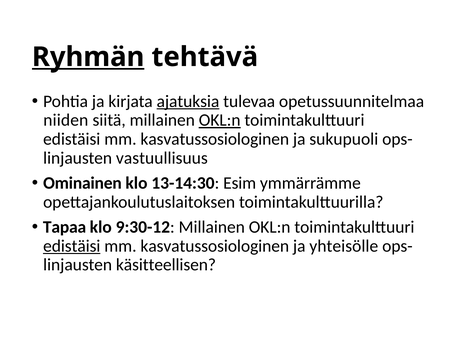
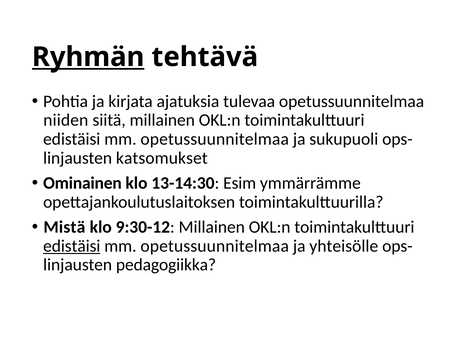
ajatuksia underline: present -> none
OKL:n at (220, 120) underline: present -> none
kasvatussosiologinen at (215, 139): kasvatussosiologinen -> opetussuunnitelmaa
vastuullisuus: vastuullisuus -> katsomukset
Tapaa: Tapaa -> Mistä
kasvatussosiologinen at (215, 246): kasvatussosiologinen -> opetussuunnitelmaa
käsitteellisen: käsitteellisen -> pedagogiikka
